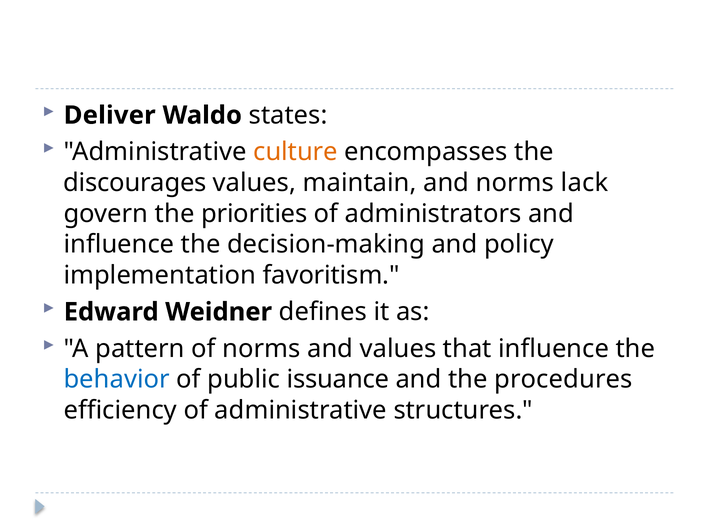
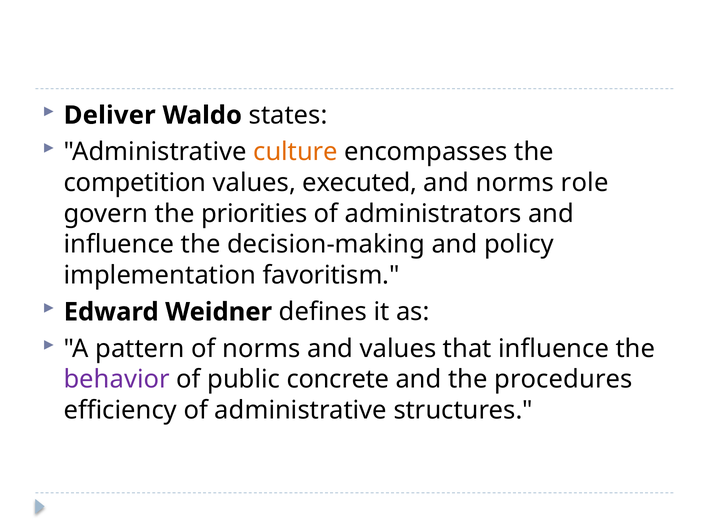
discourages: discourages -> competition
maintain: maintain -> executed
lack: lack -> role
behavior colour: blue -> purple
issuance: issuance -> concrete
